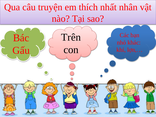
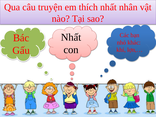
Trên at (71, 37): Trên -> Nhất
